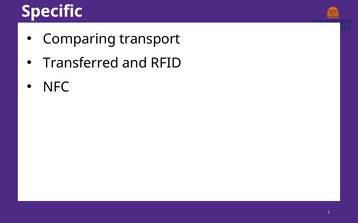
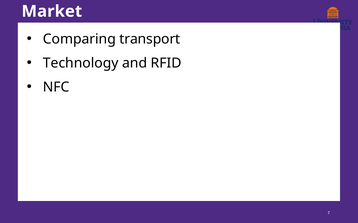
Specific: Specific -> Market
Transferred: Transferred -> Technology
